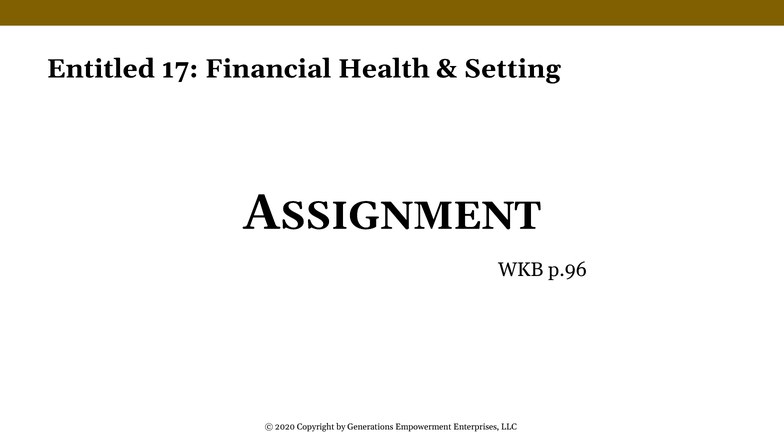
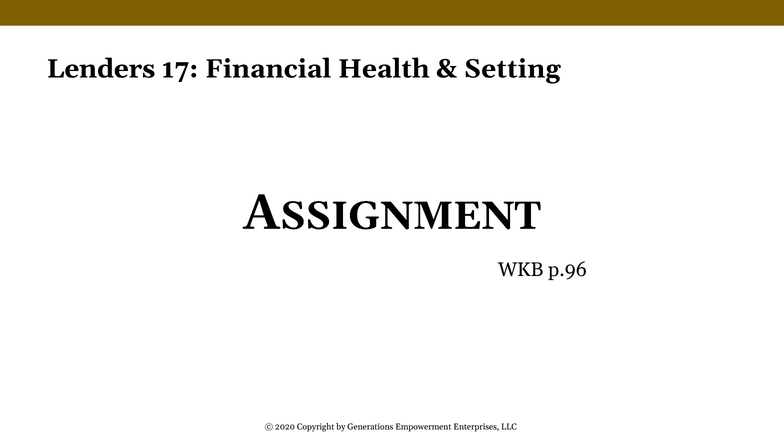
Entitled: Entitled -> Lenders
